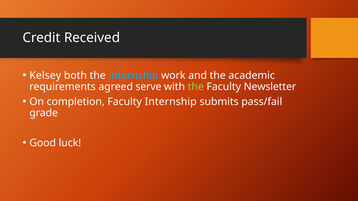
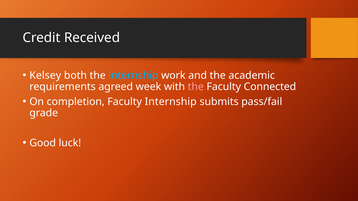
serve: serve -> week
the at (196, 87) colour: light green -> pink
Newsletter: Newsletter -> Connected
